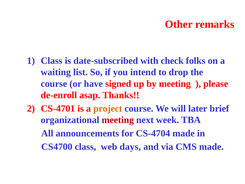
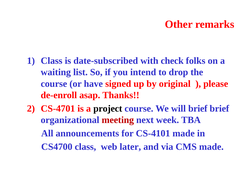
by meeting: meeting -> original
project colour: orange -> black
will later: later -> brief
CS-4704: CS-4704 -> CS-4101
days: days -> later
